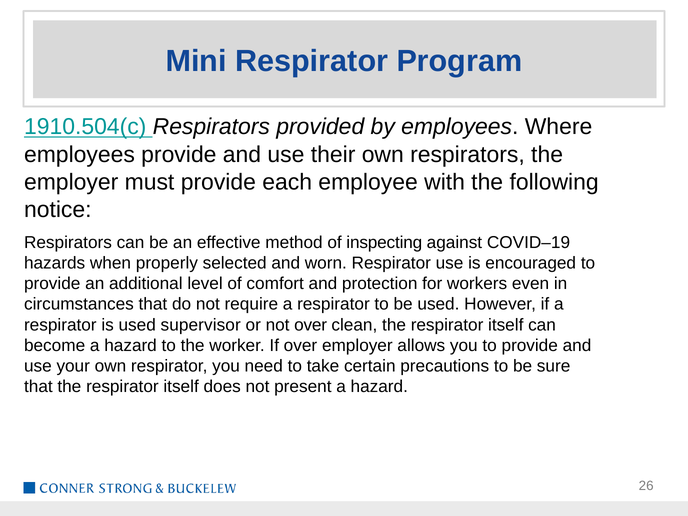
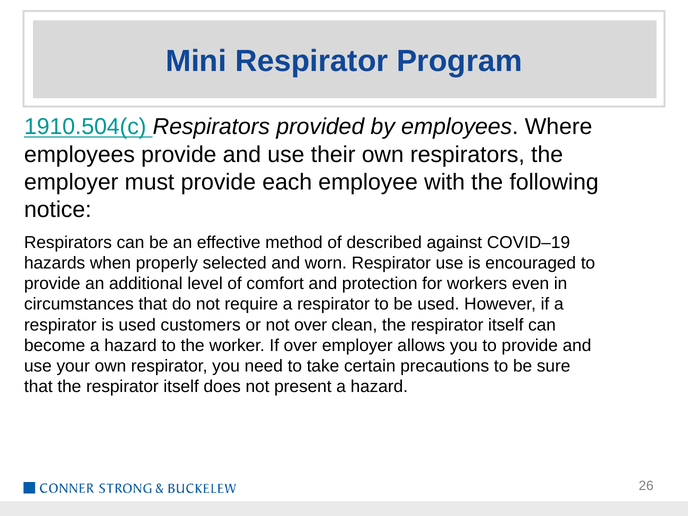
inspecting: inspecting -> described
supervisor: supervisor -> customers
